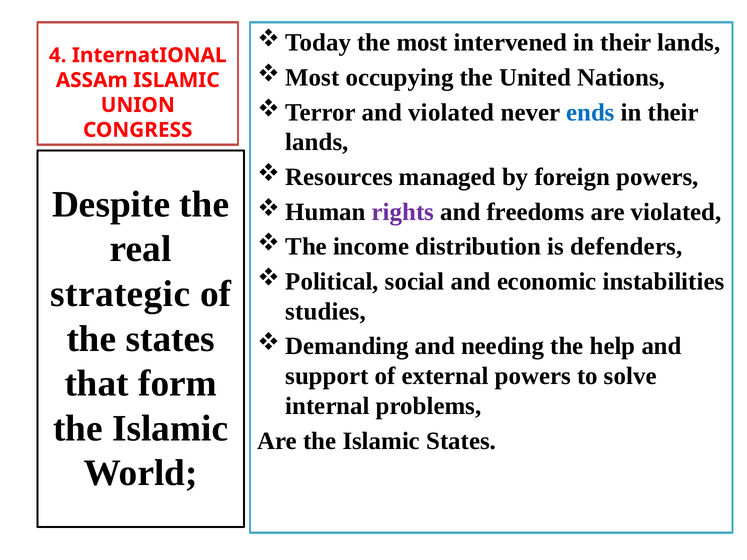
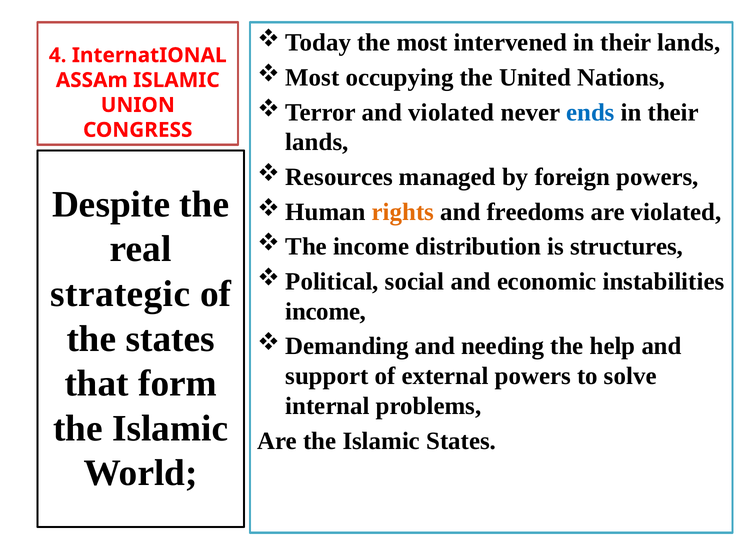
rights colour: purple -> orange
defenders: defenders -> structures
studies at (326, 312): studies -> income
